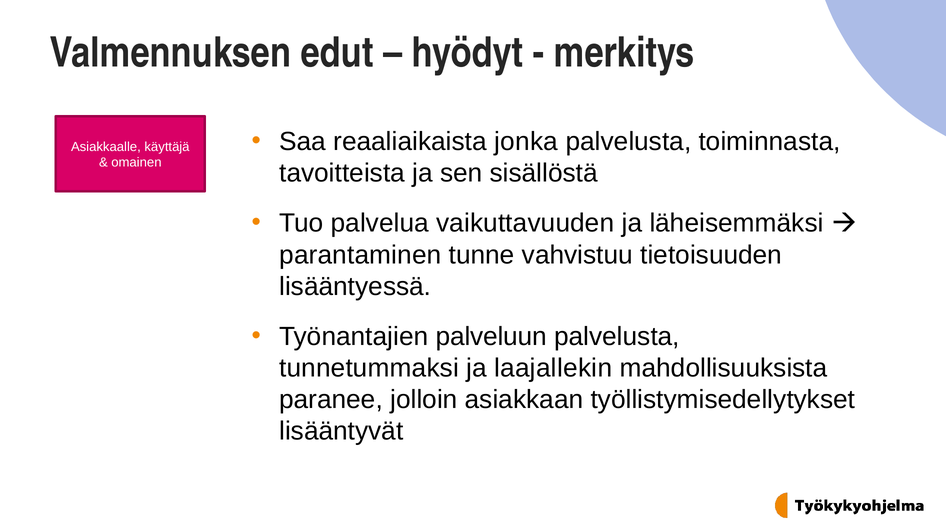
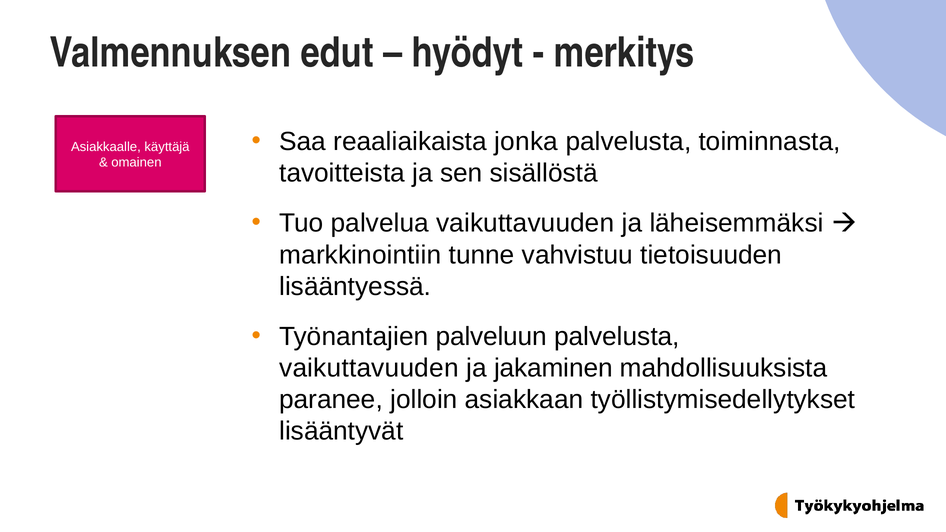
parantaminen: parantaminen -> markkinointiin
tunnetummaksi at (369, 368): tunnetummaksi -> vaikuttavuuden
laajallekin: laajallekin -> jakaminen
